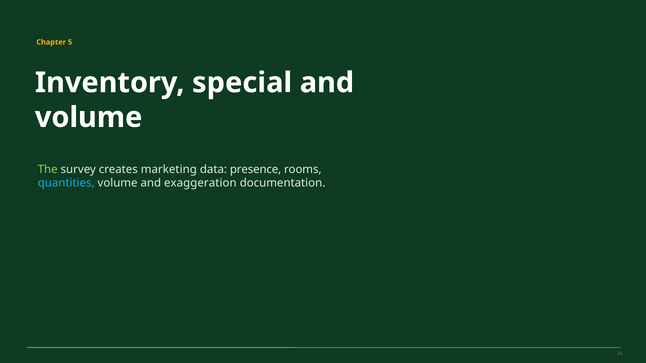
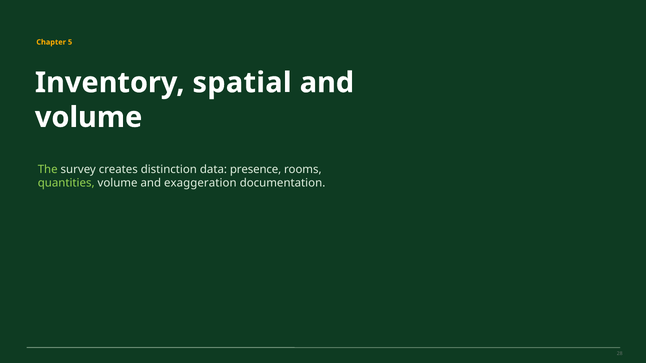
special: special -> spatial
marketing: marketing -> distinction
quantities colour: light blue -> light green
